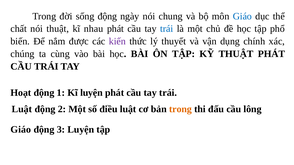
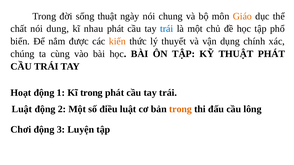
sống động: động -> thuật
Giáo at (242, 16) colour: blue -> orange
nói thuật: thuật -> dung
kiến colour: purple -> orange
Kĩ luyện: luyện -> trong
Giáo at (21, 130): Giáo -> Chơi
